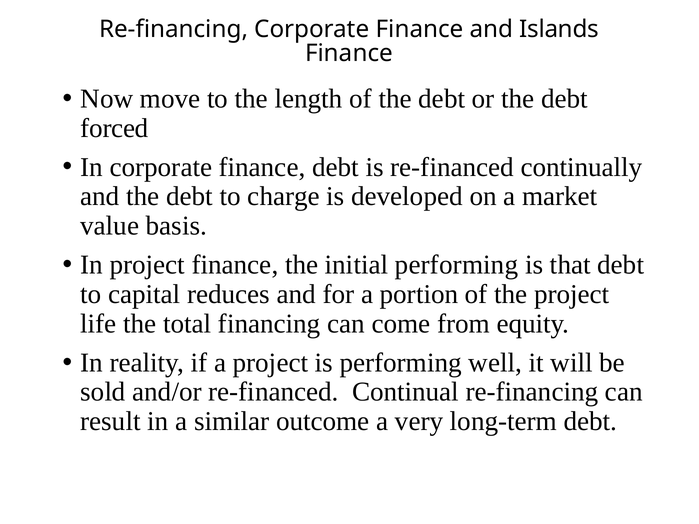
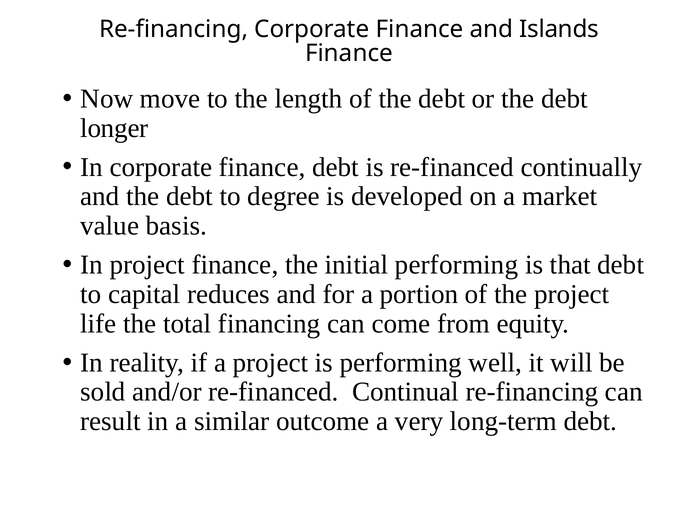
forced: forced -> longer
charge: charge -> degree
